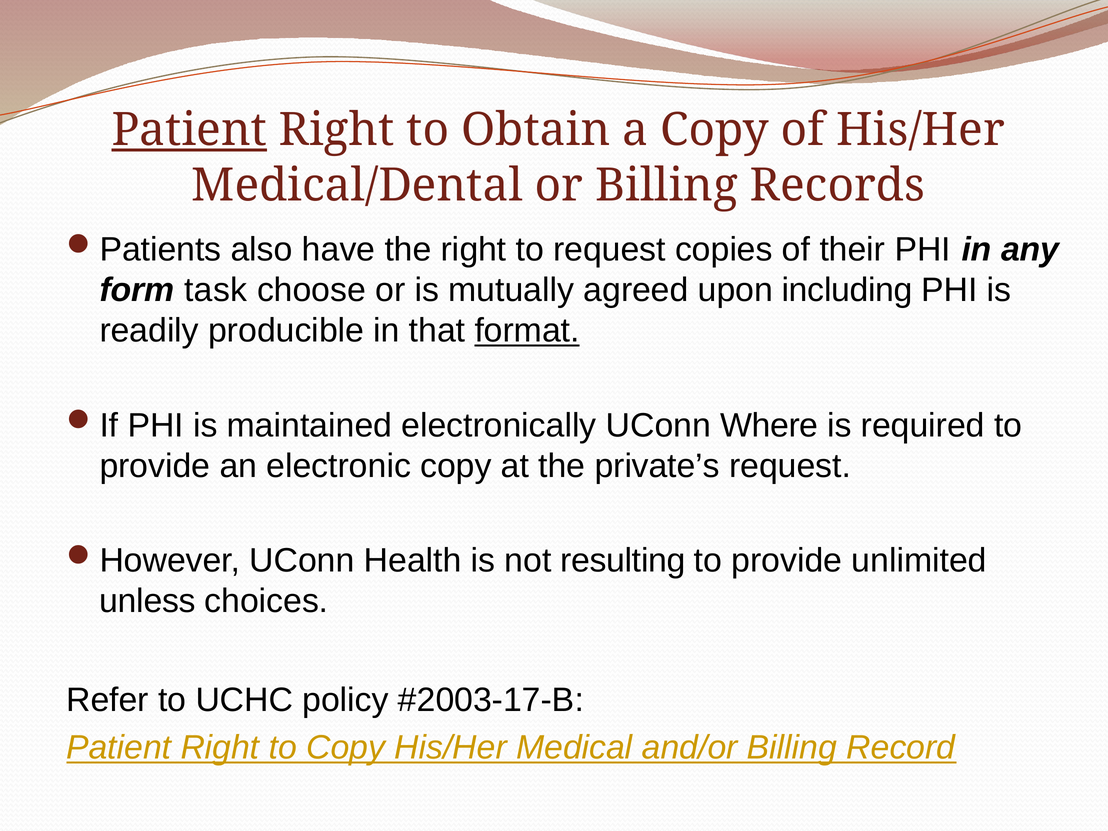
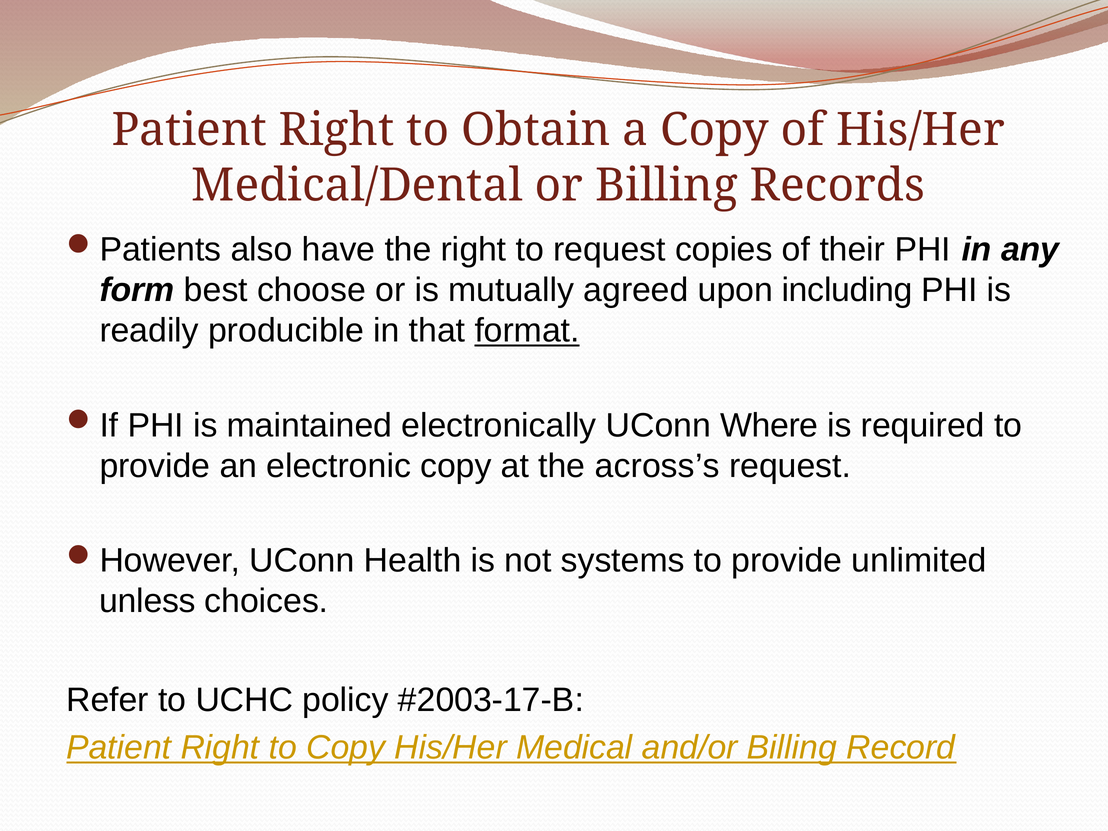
Patient at (189, 130) underline: present -> none
task: task -> best
private’s: private’s -> across’s
resulting: resulting -> systems
